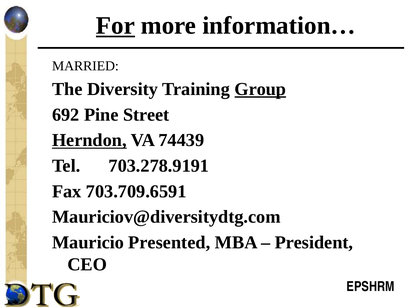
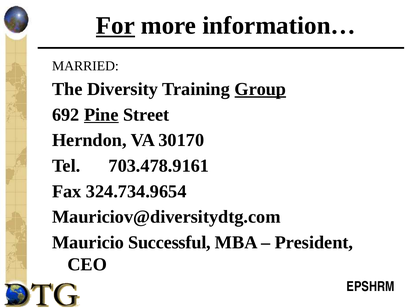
Pine underline: none -> present
Herndon underline: present -> none
74439: 74439 -> 30170
703.278.9191: 703.278.9191 -> 703.478.9161
703.709.6591: 703.709.6591 -> 324.734.9654
Presented: Presented -> Successful
